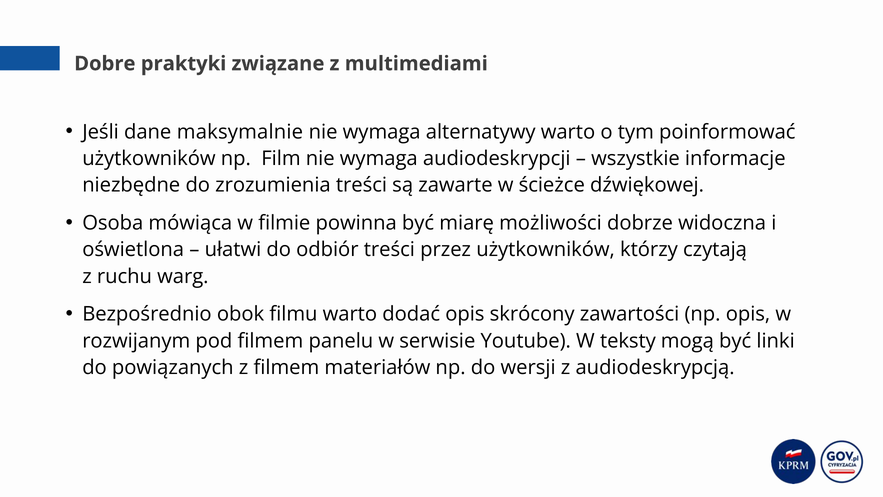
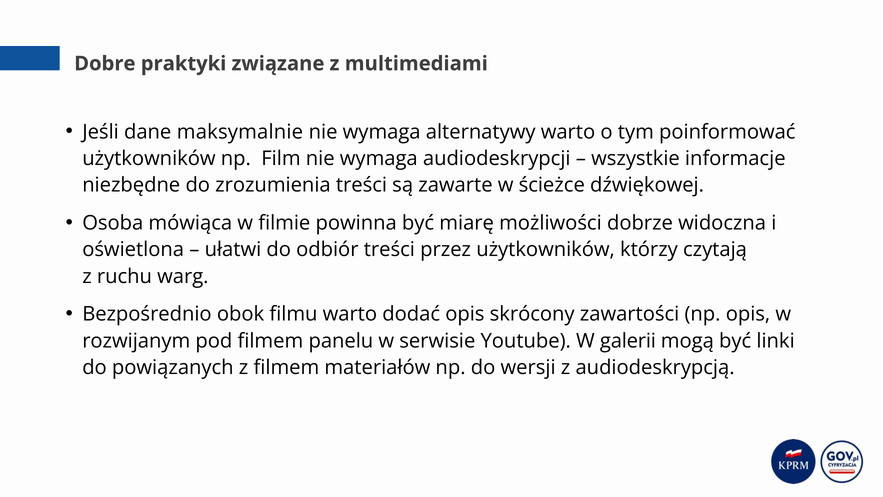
teksty: teksty -> galerii
